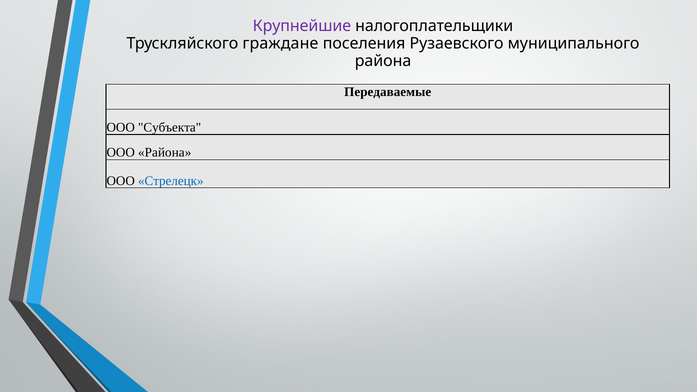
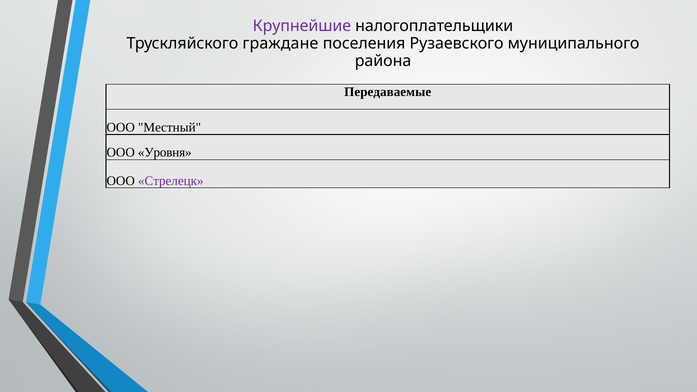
Субъекта: Субъекта -> Местный
ООО Района: Района -> Уровня
Стрелецк colour: blue -> purple
